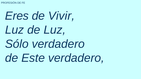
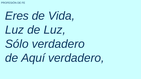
Vivir: Vivir -> Vida
Este: Este -> Aquí
